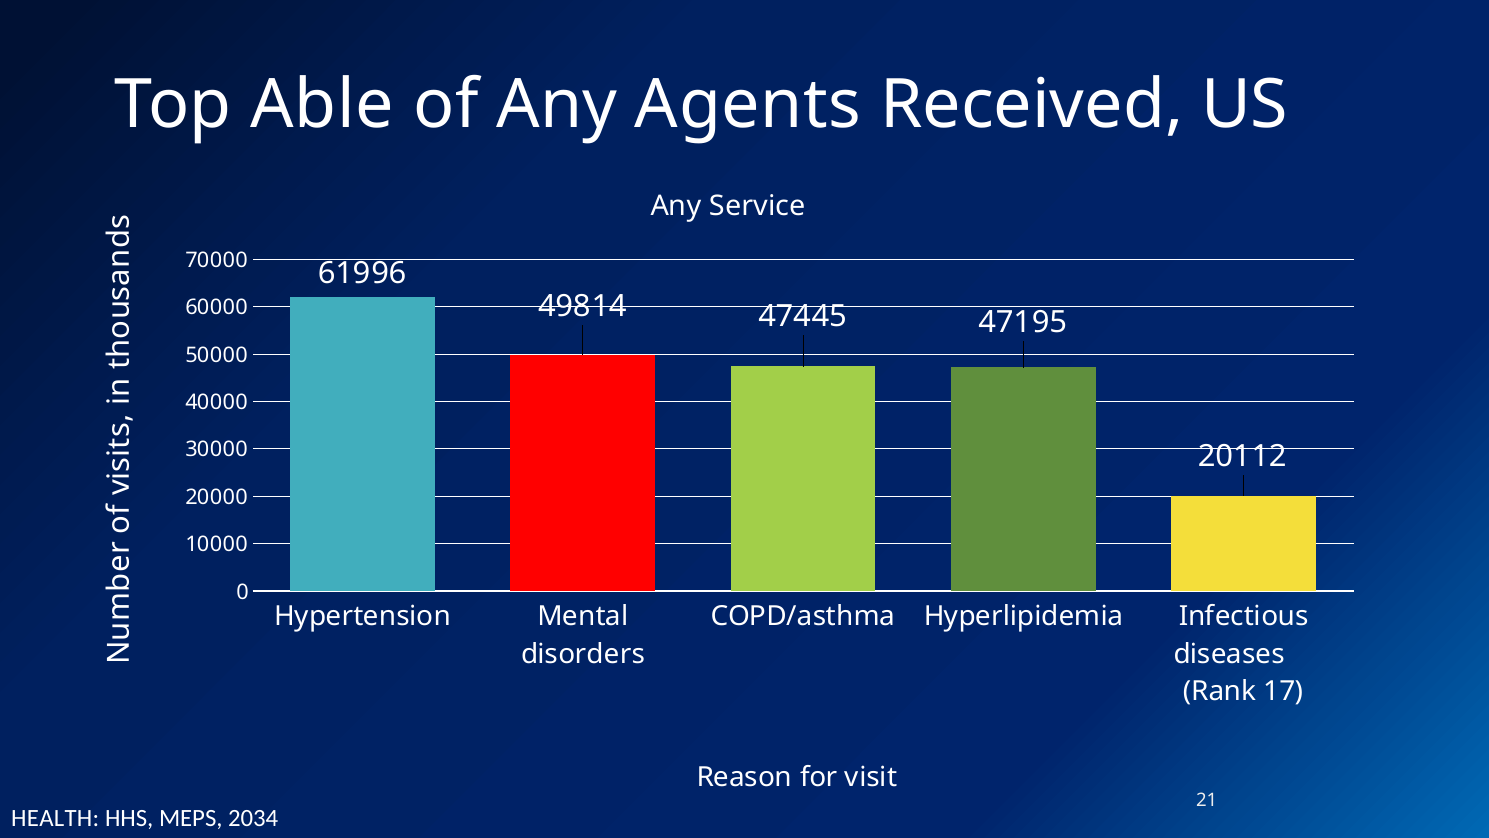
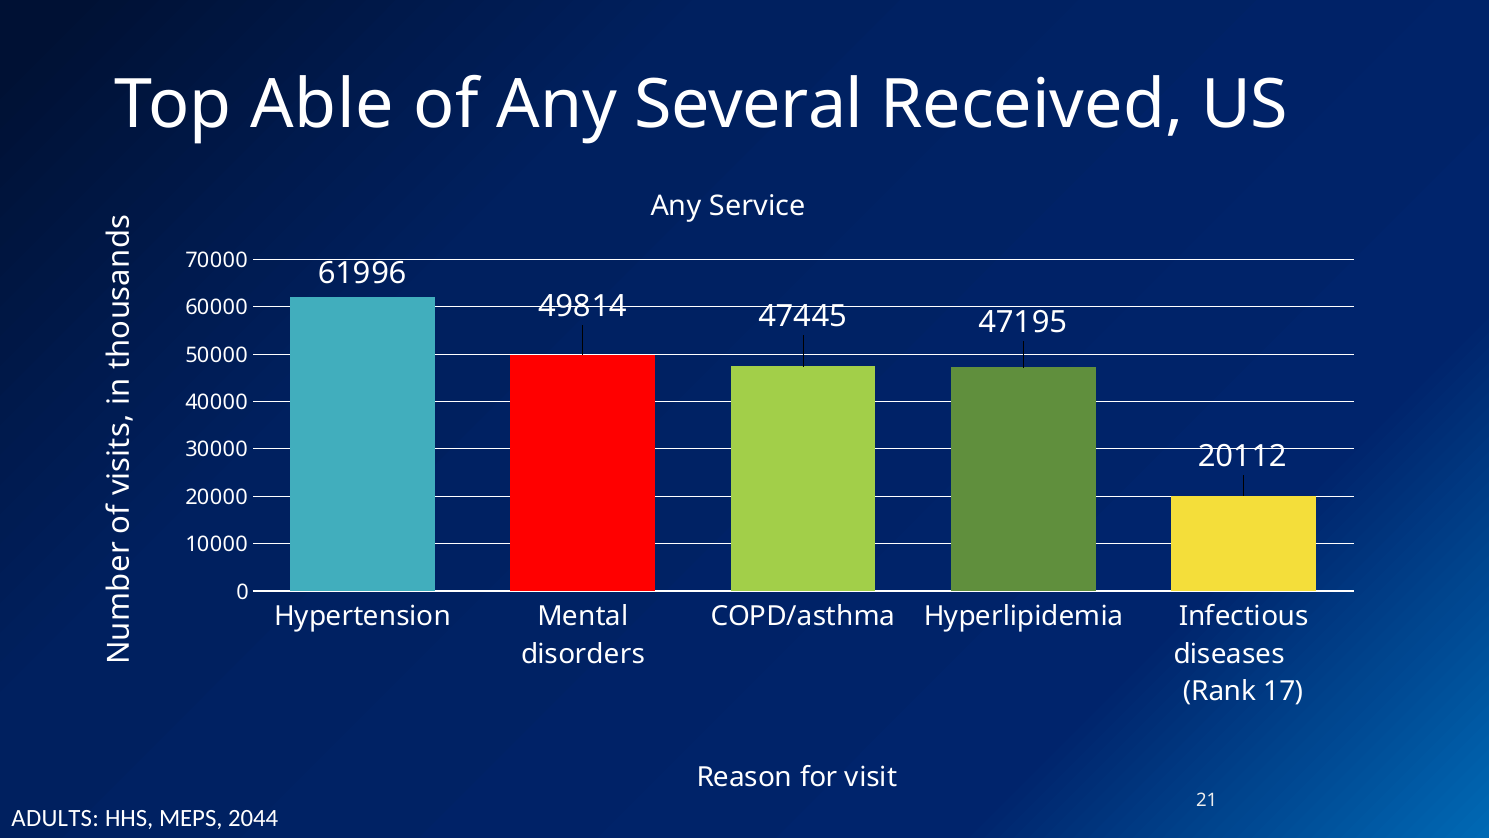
Agents: Agents -> Several
HEALTH: HEALTH -> ADULTS
2034: 2034 -> 2044
